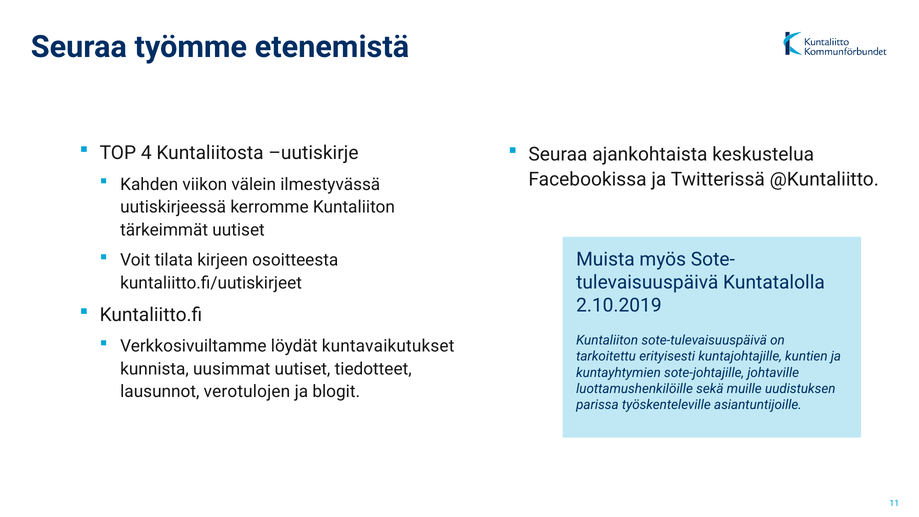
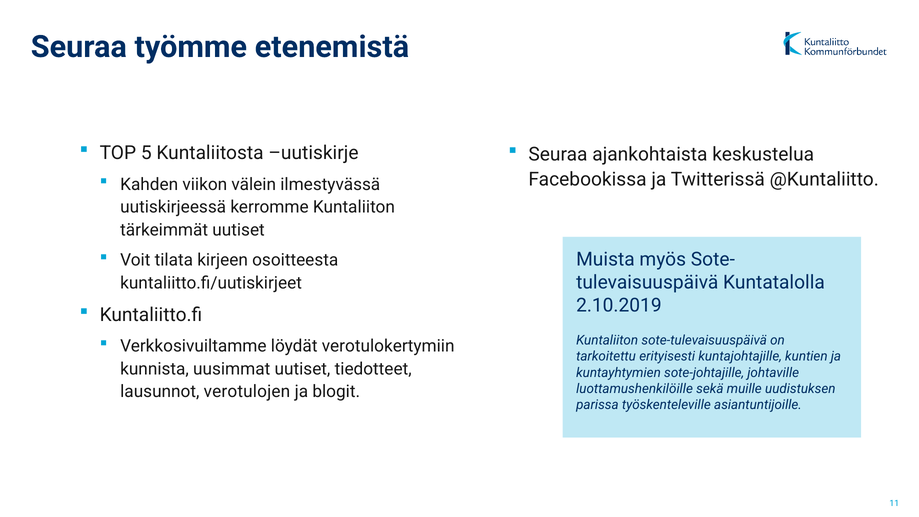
4: 4 -> 5
kuntavaikutukset: kuntavaikutukset -> verotulokertymiin
